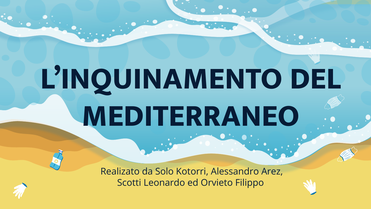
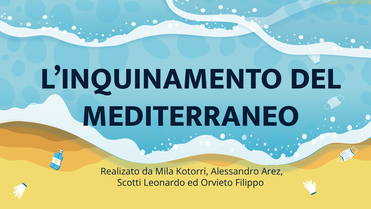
Solo: Solo -> Mila
